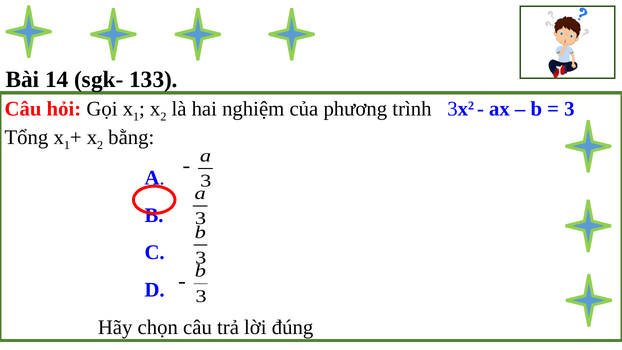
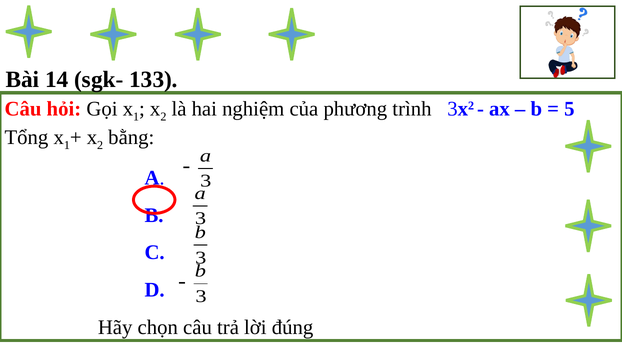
3 at (569, 109): 3 -> 5
